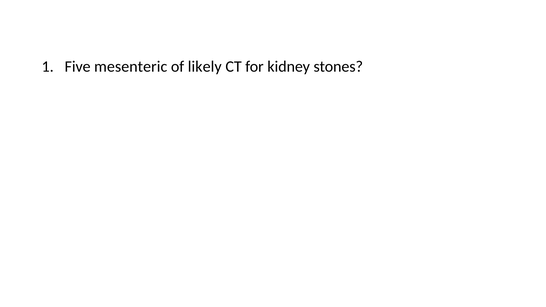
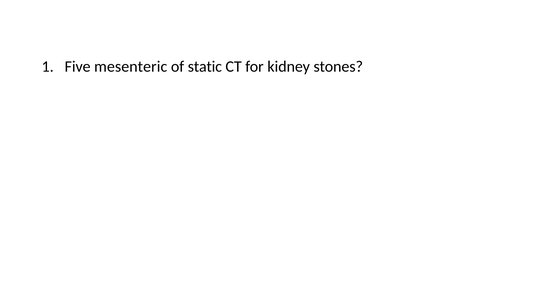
likely: likely -> static
